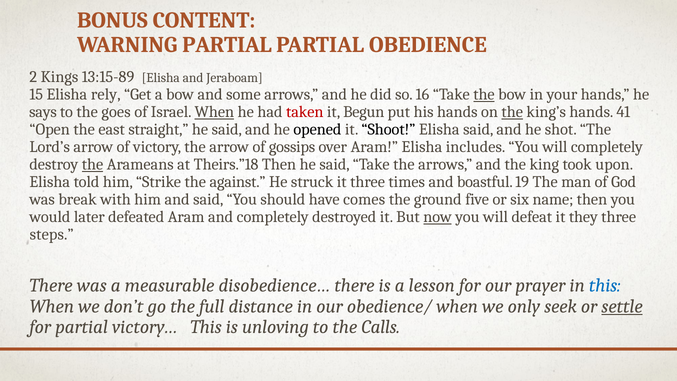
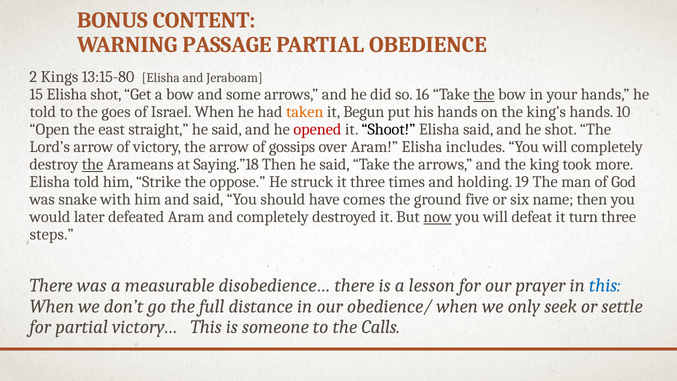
WARNING PARTIAL: PARTIAL -> PASSAGE
13:15-89: 13:15-89 -> 13:15-80
Elisha rely: rely -> shot
says at (43, 112): says -> told
When at (214, 112) underline: present -> none
taken colour: red -> orange
the at (512, 112) underline: present -> none
41: 41 -> 10
opened colour: black -> red
Theirs.”18: Theirs.”18 -> Saying.”18
upon: upon -> more
against: against -> oppose
boastful: boastful -> holding
break: break -> snake
they: they -> turn
settle underline: present -> none
unloving: unloving -> someone
